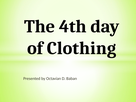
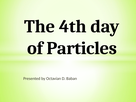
Clothing: Clothing -> Particles
